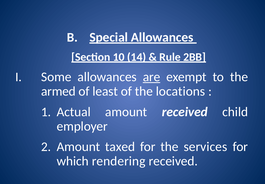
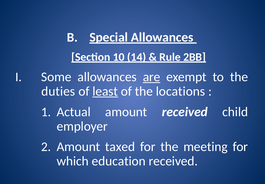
armed: armed -> duties
least underline: none -> present
services: services -> meeting
rendering: rendering -> education
